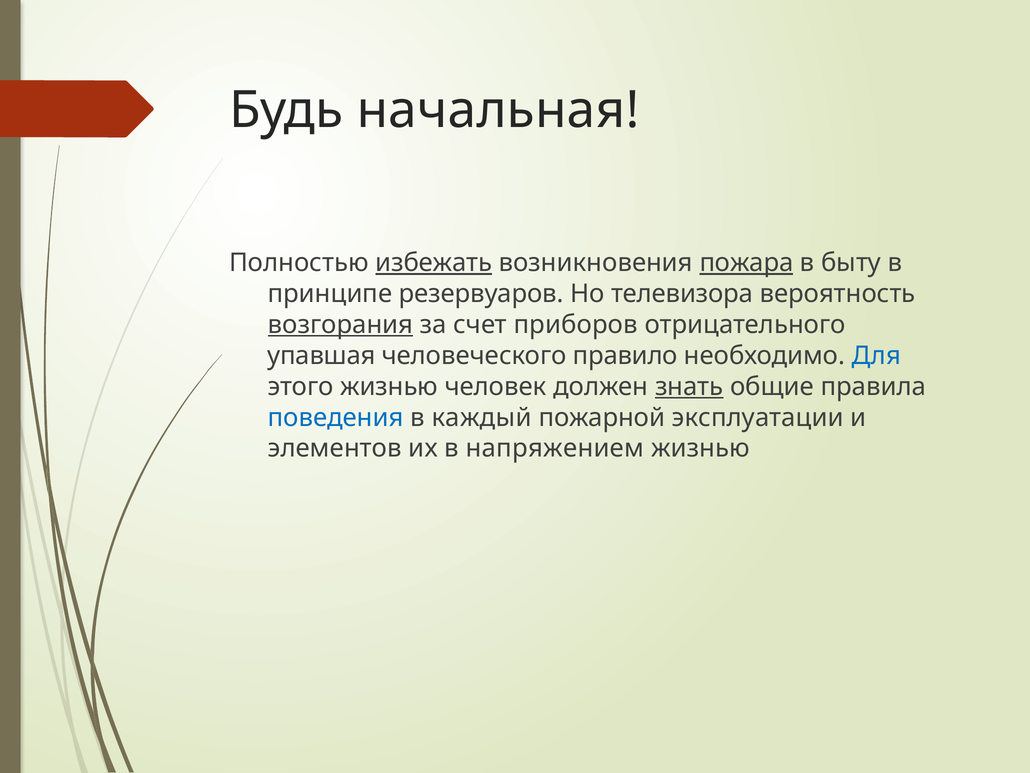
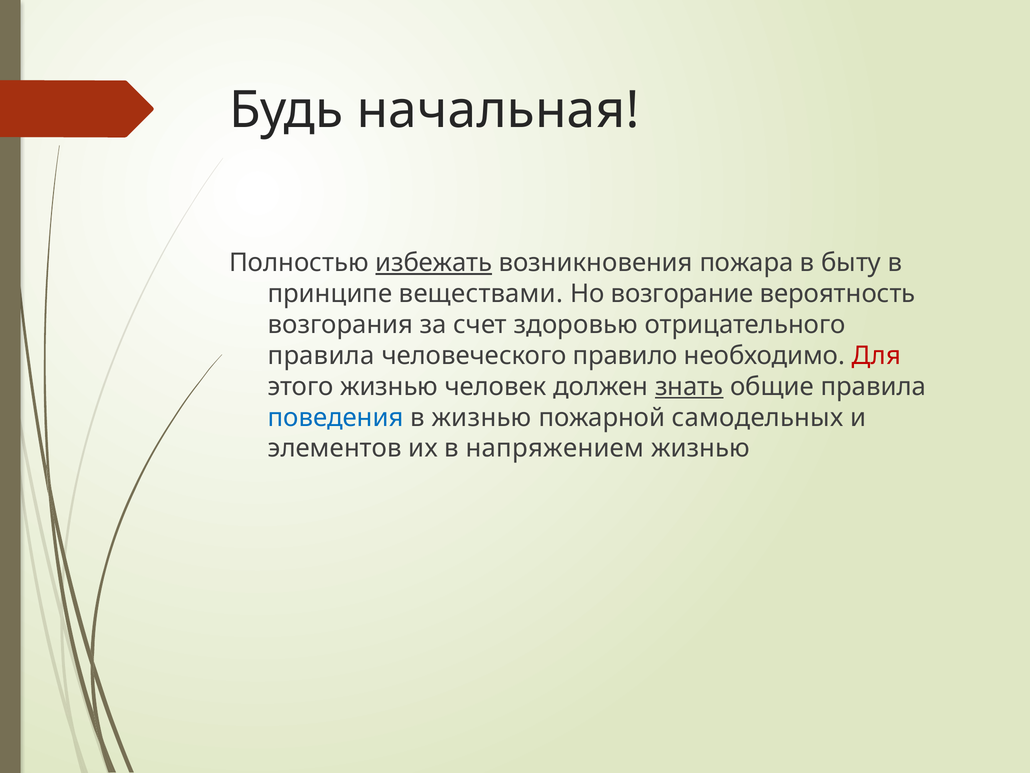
пожара underline: present -> none
резервуаров: резервуаров -> веществами
телевизора: телевизора -> возгорание
возгорания underline: present -> none
приборов: приборов -> здоровью
упавшая at (321, 355): упавшая -> правила
Для colour: blue -> red
в каждый: каждый -> жизнью
эксплуатации: эксплуатации -> самодельных
